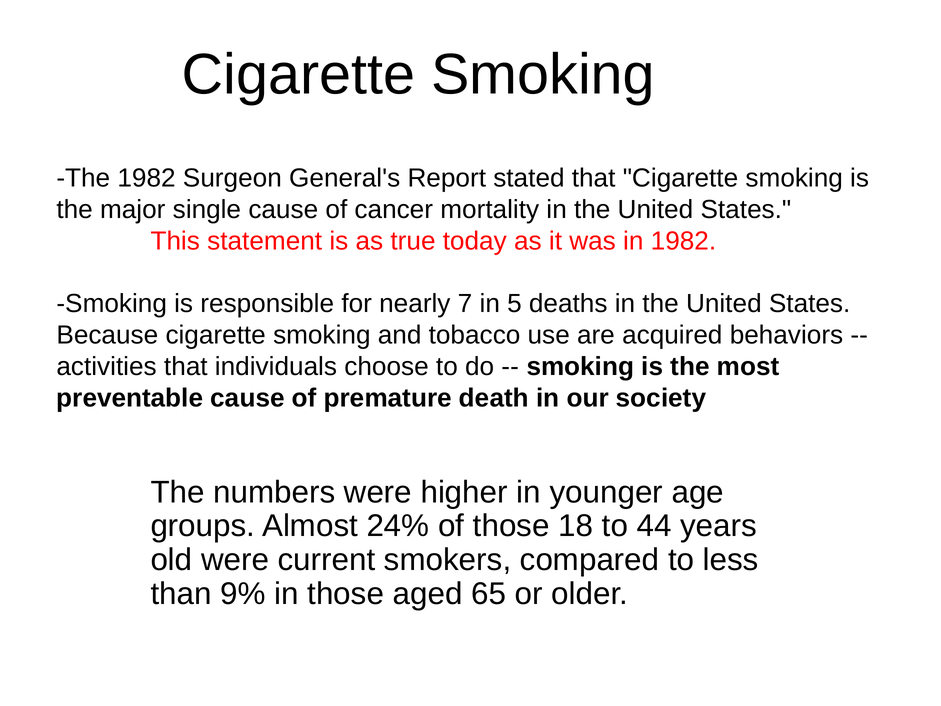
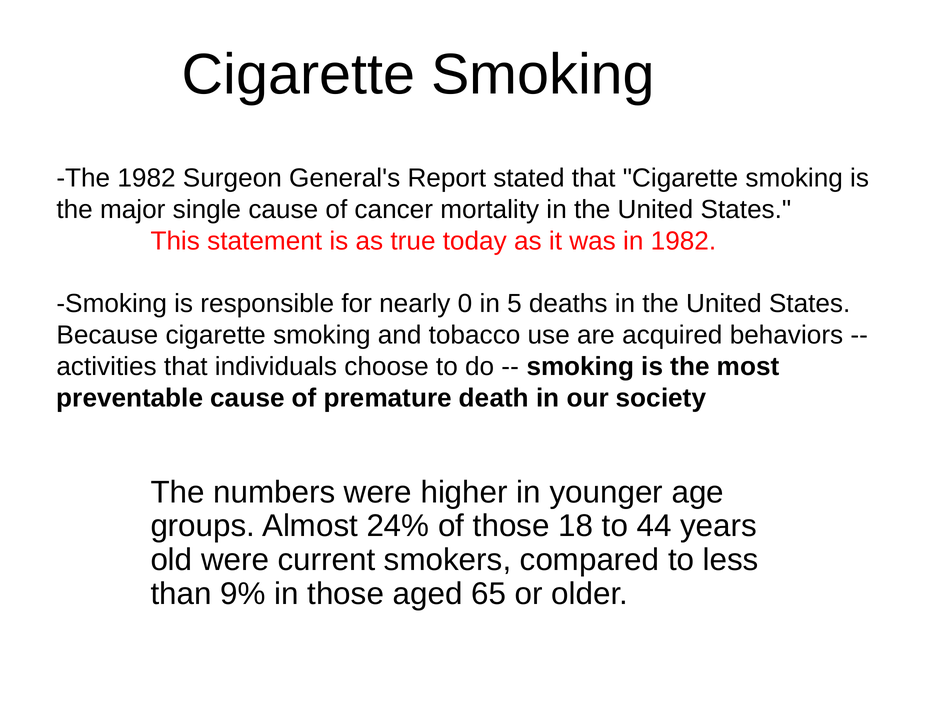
7: 7 -> 0
